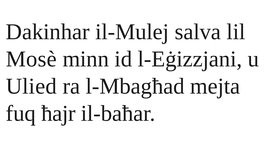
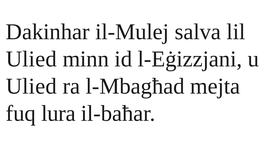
Mosè at (31, 59): Mosè -> Ulied
ħajr: ħajr -> lura
